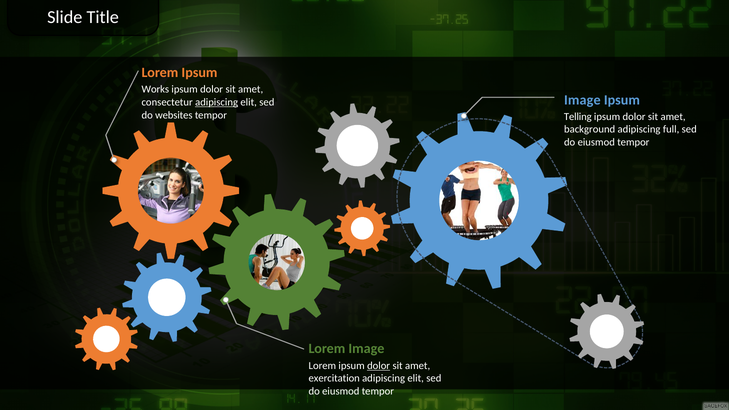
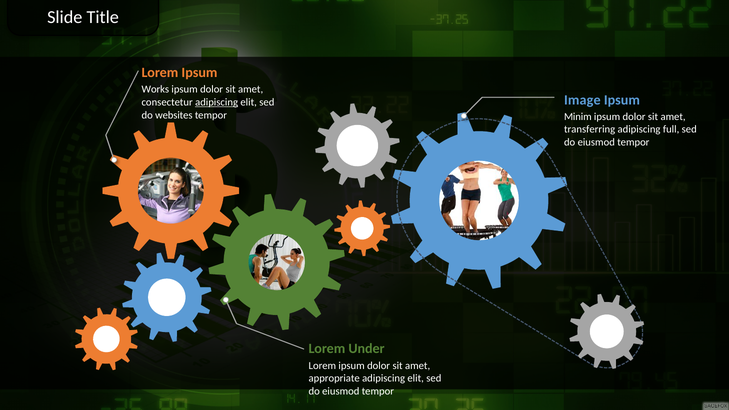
Telling: Telling -> Minim
background: background -> transferring
Lorem Image: Image -> Under
dolor at (379, 366) underline: present -> none
exercitation: exercitation -> appropriate
